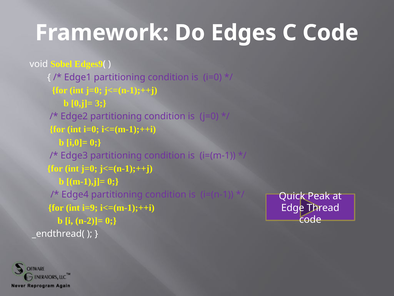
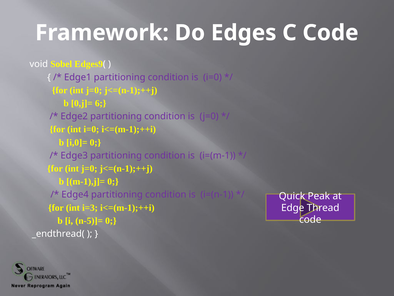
3: 3 -> 6
i=9: i=9 -> i=3
n-2)]=: n-2)]= -> n-5)]=
